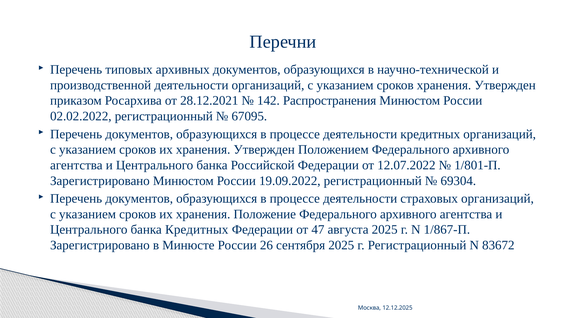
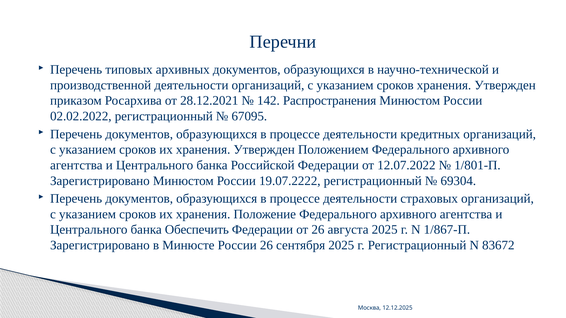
19.09.2022: 19.09.2022 -> 19.07.2222
банка Кредитных: Кредитных -> Обеспечить
от 47: 47 -> 26
